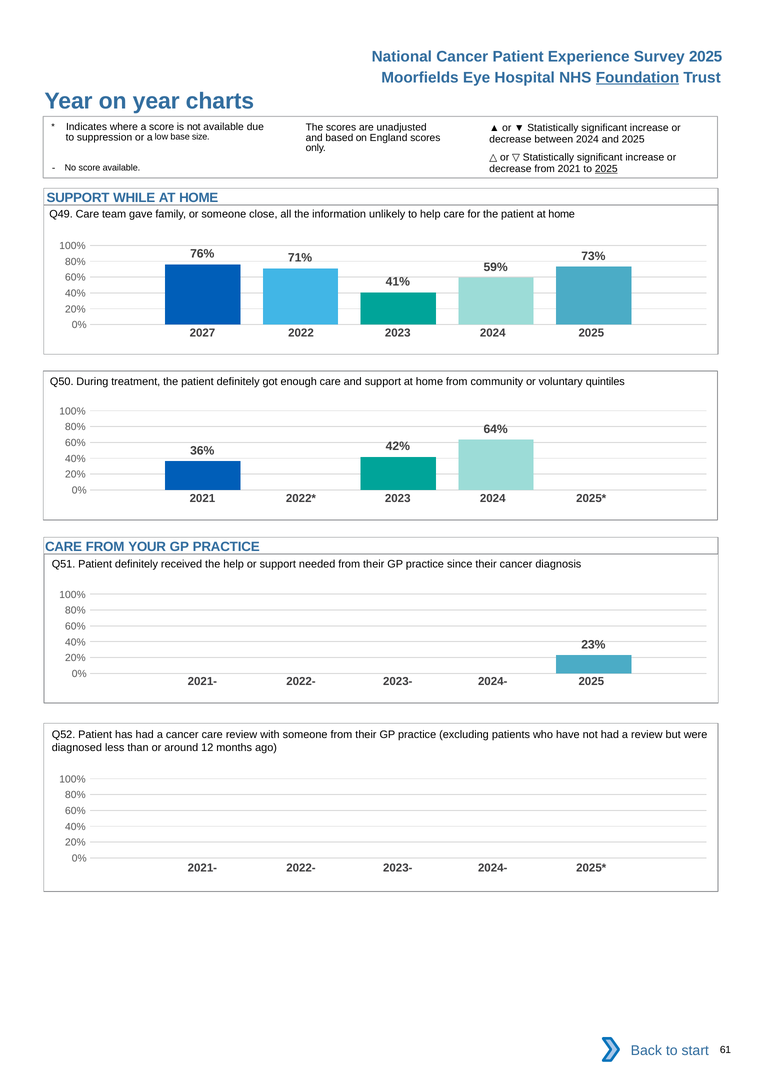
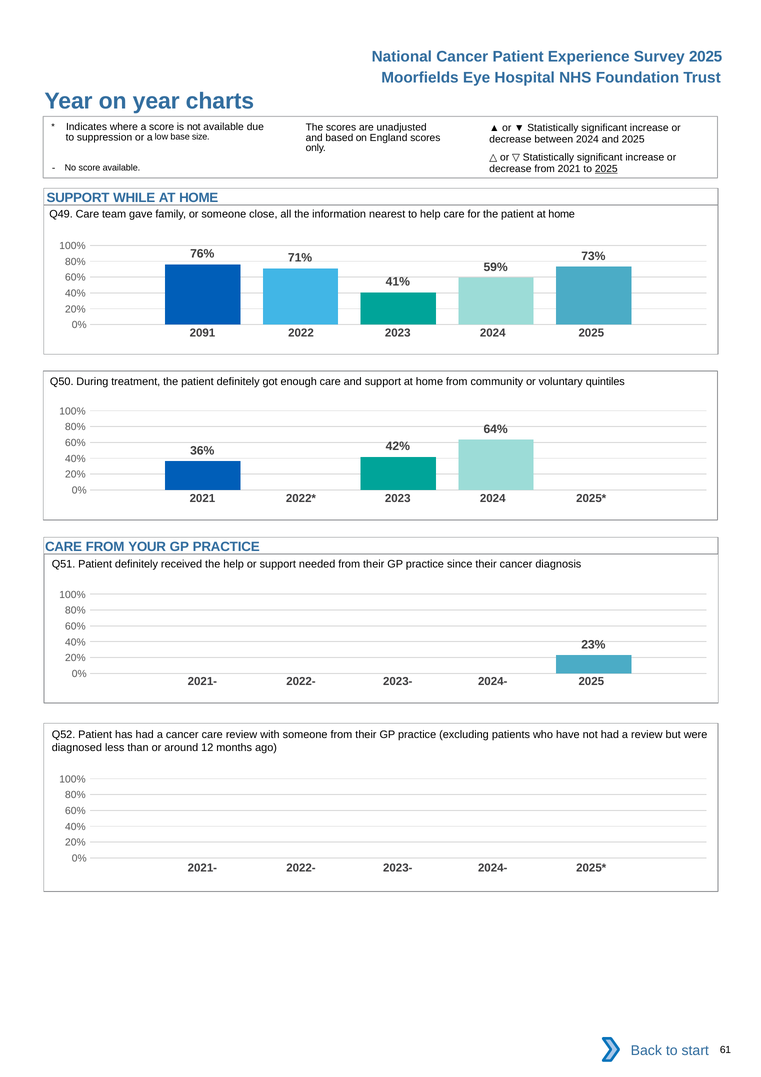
Foundation underline: present -> none
unlikely: unlikely -> nearest
2027: 2027 -> 2091
